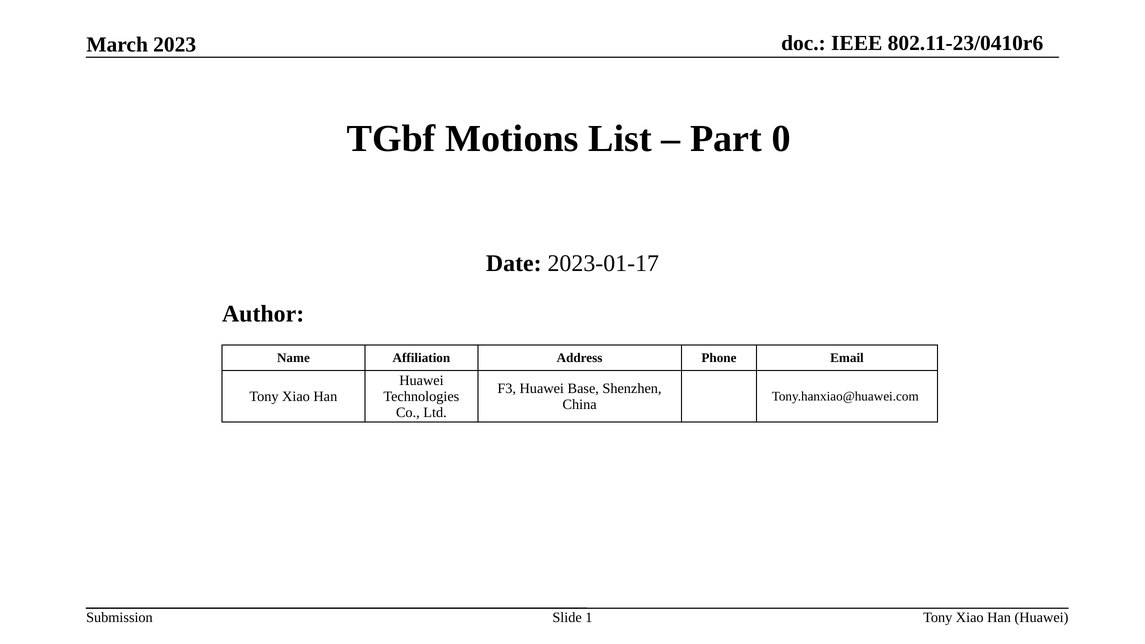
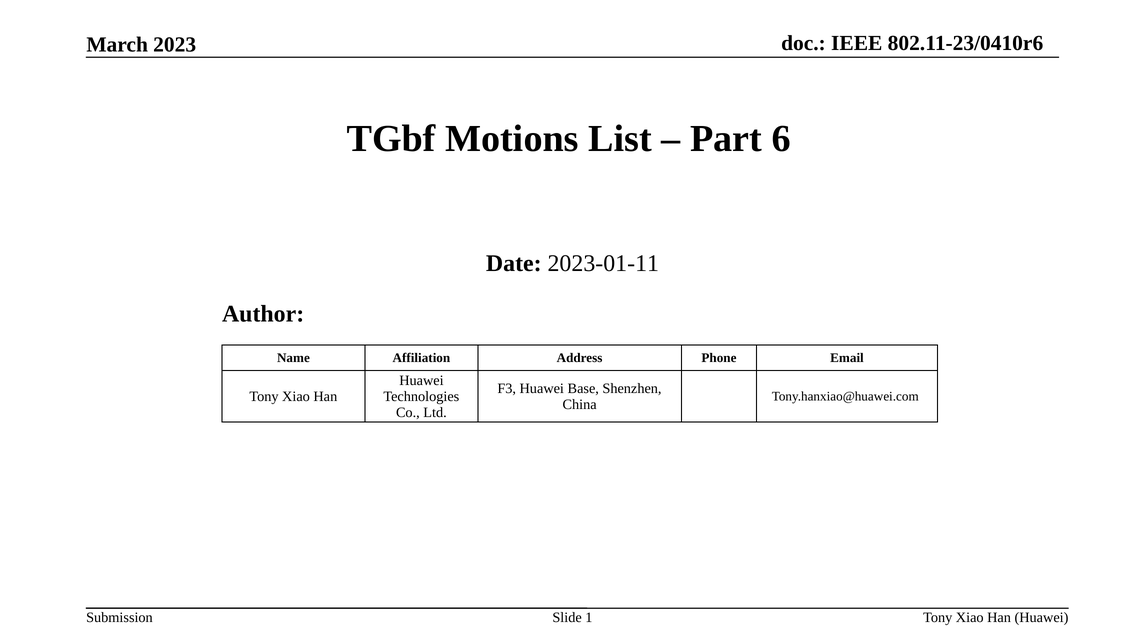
0: 0 -> 6
2023-01-17: 2023-01-17 -> 2023-01-11
